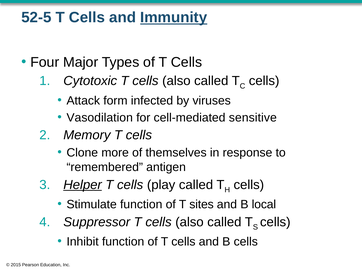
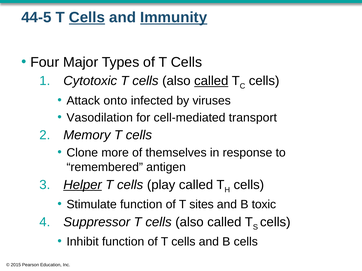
52-5: 52-5 -> 44-5
Cells at (87, 17) underline: none -> present
called at (211, 81) underline: none -> present
form: form -> onto
sensitive: sensitive -> transport
local: local -> toxic
